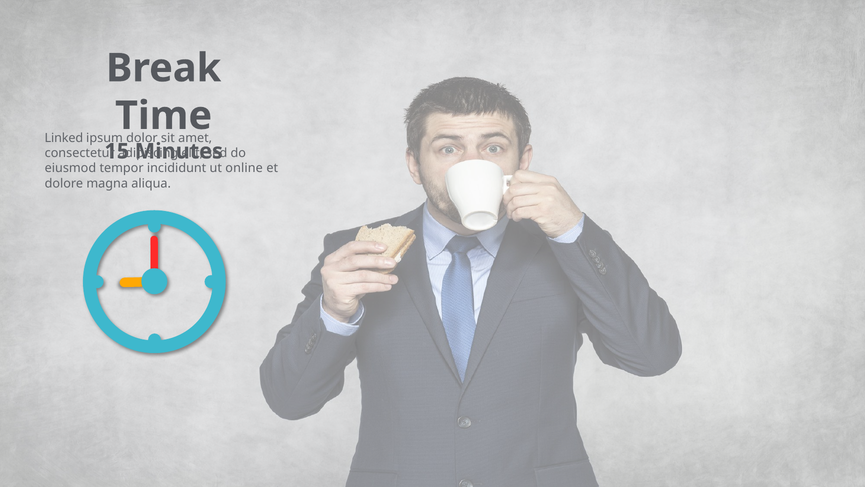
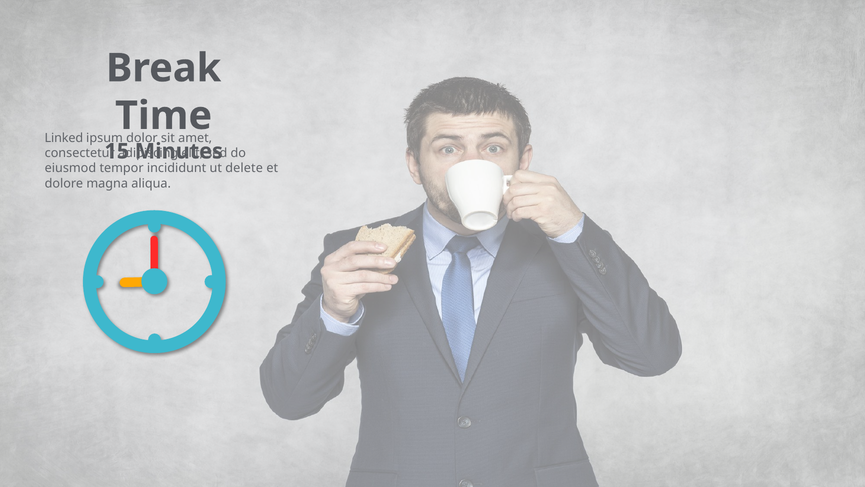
online: online -> delete
